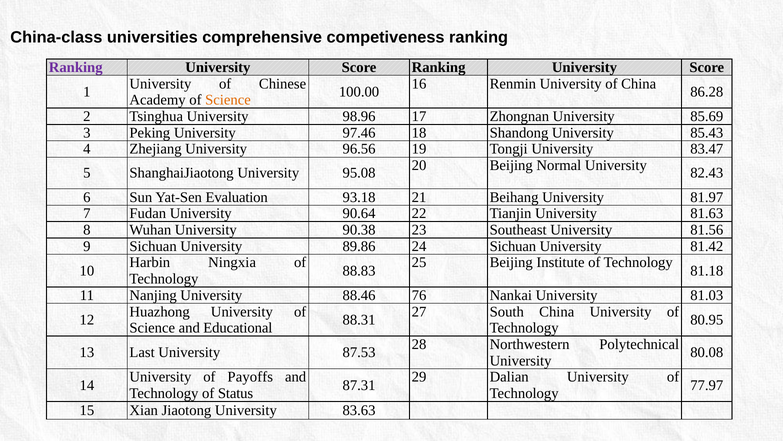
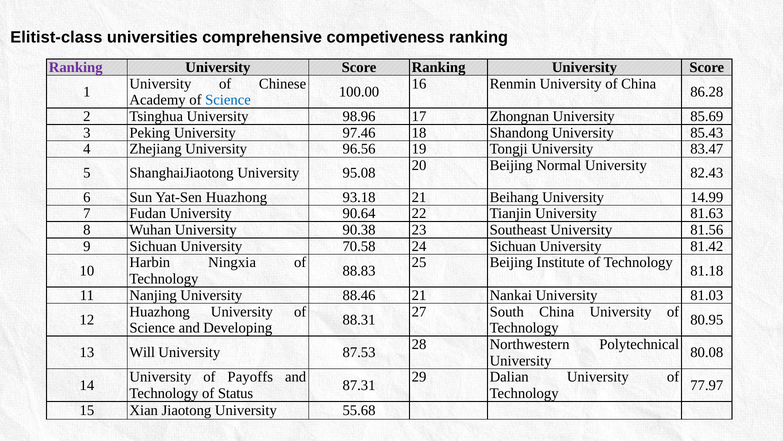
China-class: China-class -> Elitist-class
Science at (228, 100) colour: orange -> blue
Yat-Sen Evaluation: Evaluation -> Huazhong
81.97: 81.97 -> 14.99
89.86: 89.86 -> 70.58
88.46 76: 76 -> 21
Educational: Educational -> Developing
Last: Last -> Will
83.63: 83.63 -> 55.68
